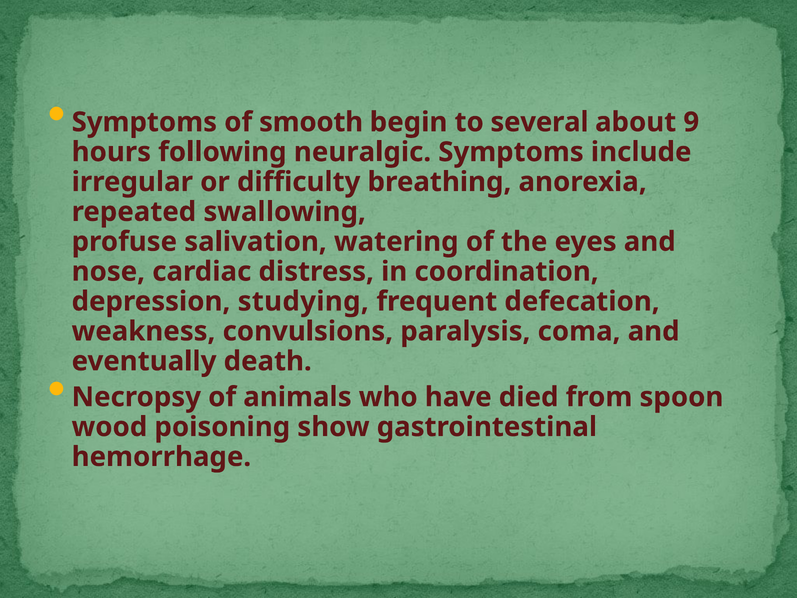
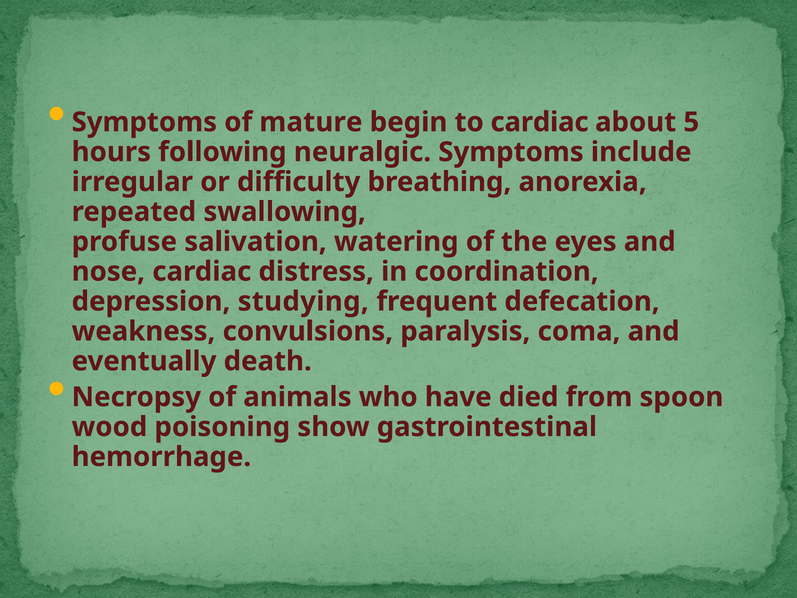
smooth: smooth -> mature
to several: several -> cardiac
9: 9 -> 5
